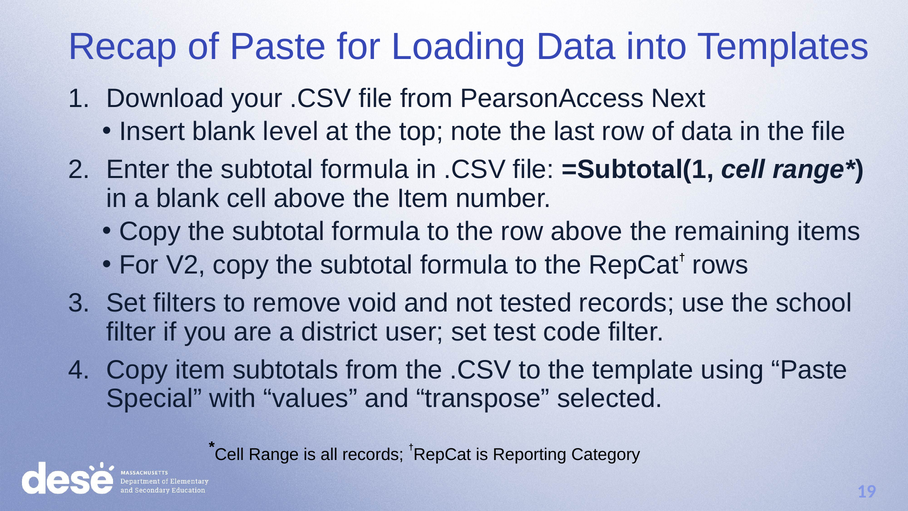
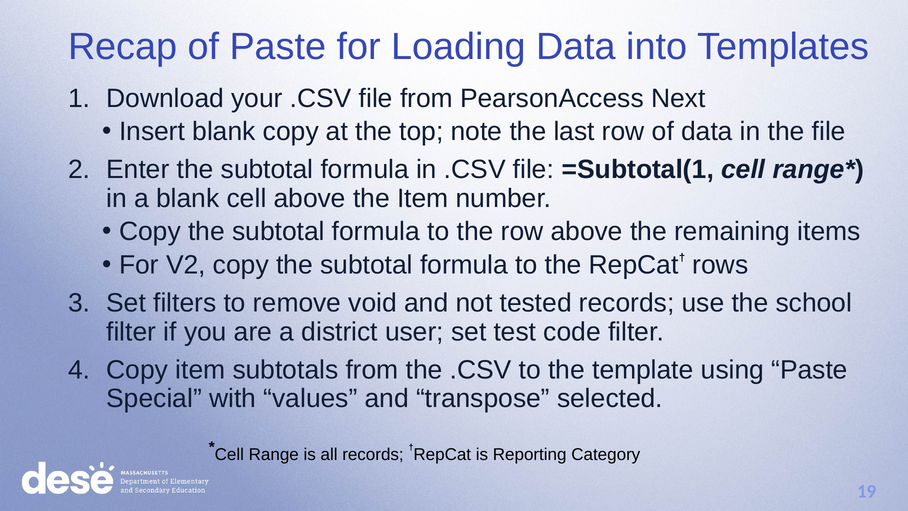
blank level: level -> copy
